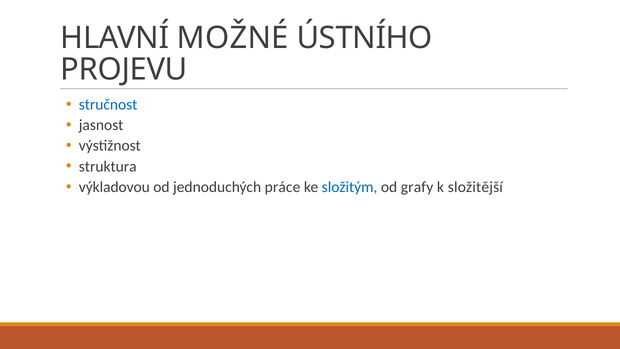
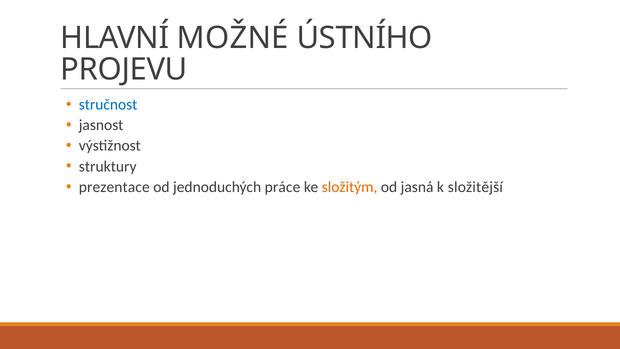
struktura: struktura -> struktury
výkladovou: výkladovou -> prezentace
složitým colour: blue -> orange
grafy: grafy -> jasná
